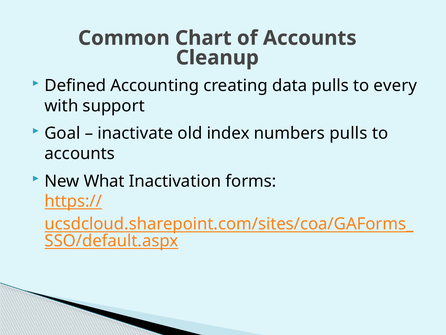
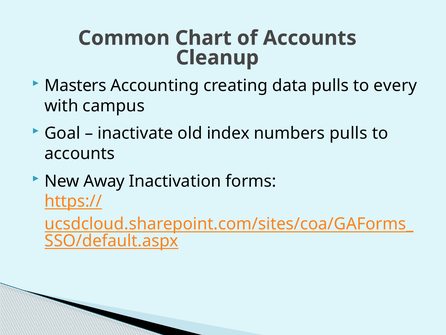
Defined: Defined -> Masters
support: support -> campus
What: What -> Away
